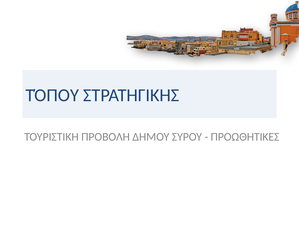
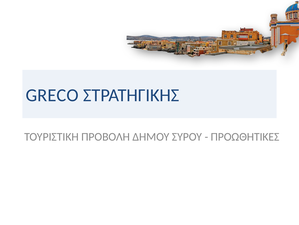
ΤΌΠΟΥ: ΤΌΠΟΥ -> GRECO
